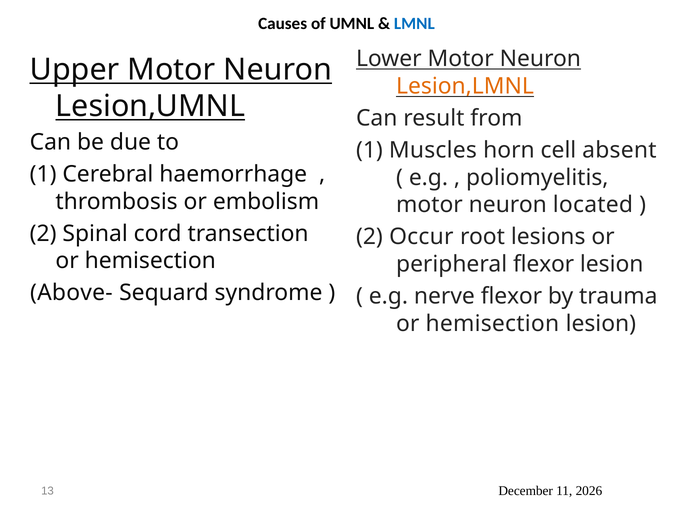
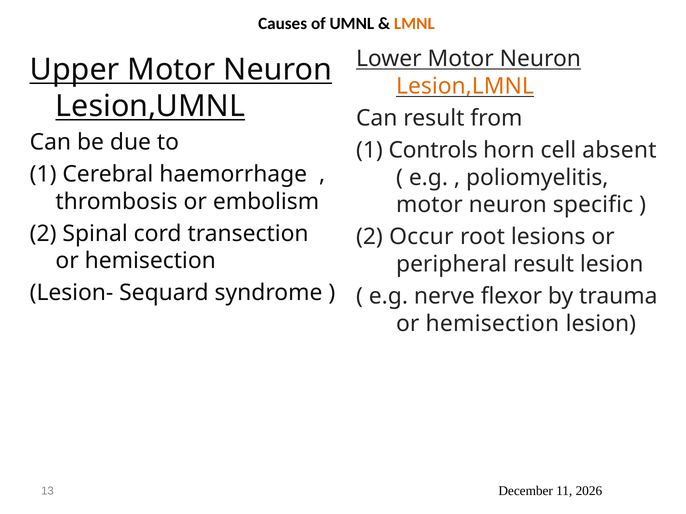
LMNL colour: blue -> orange
Muscles: Muscles -> Controls
located: located -> specific
peripheral flexor: flexor -> result
Above-: Above- -> Lesion-
